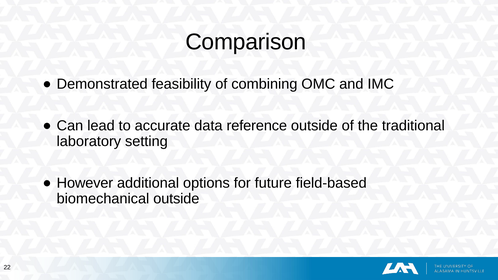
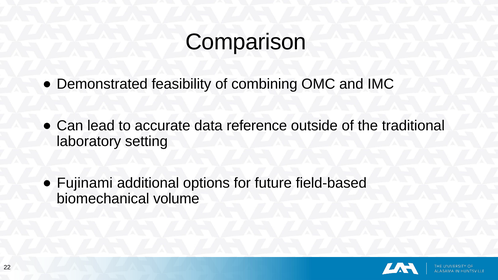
However: However -> Fujinami
biomechanical outside: outside -> volume
